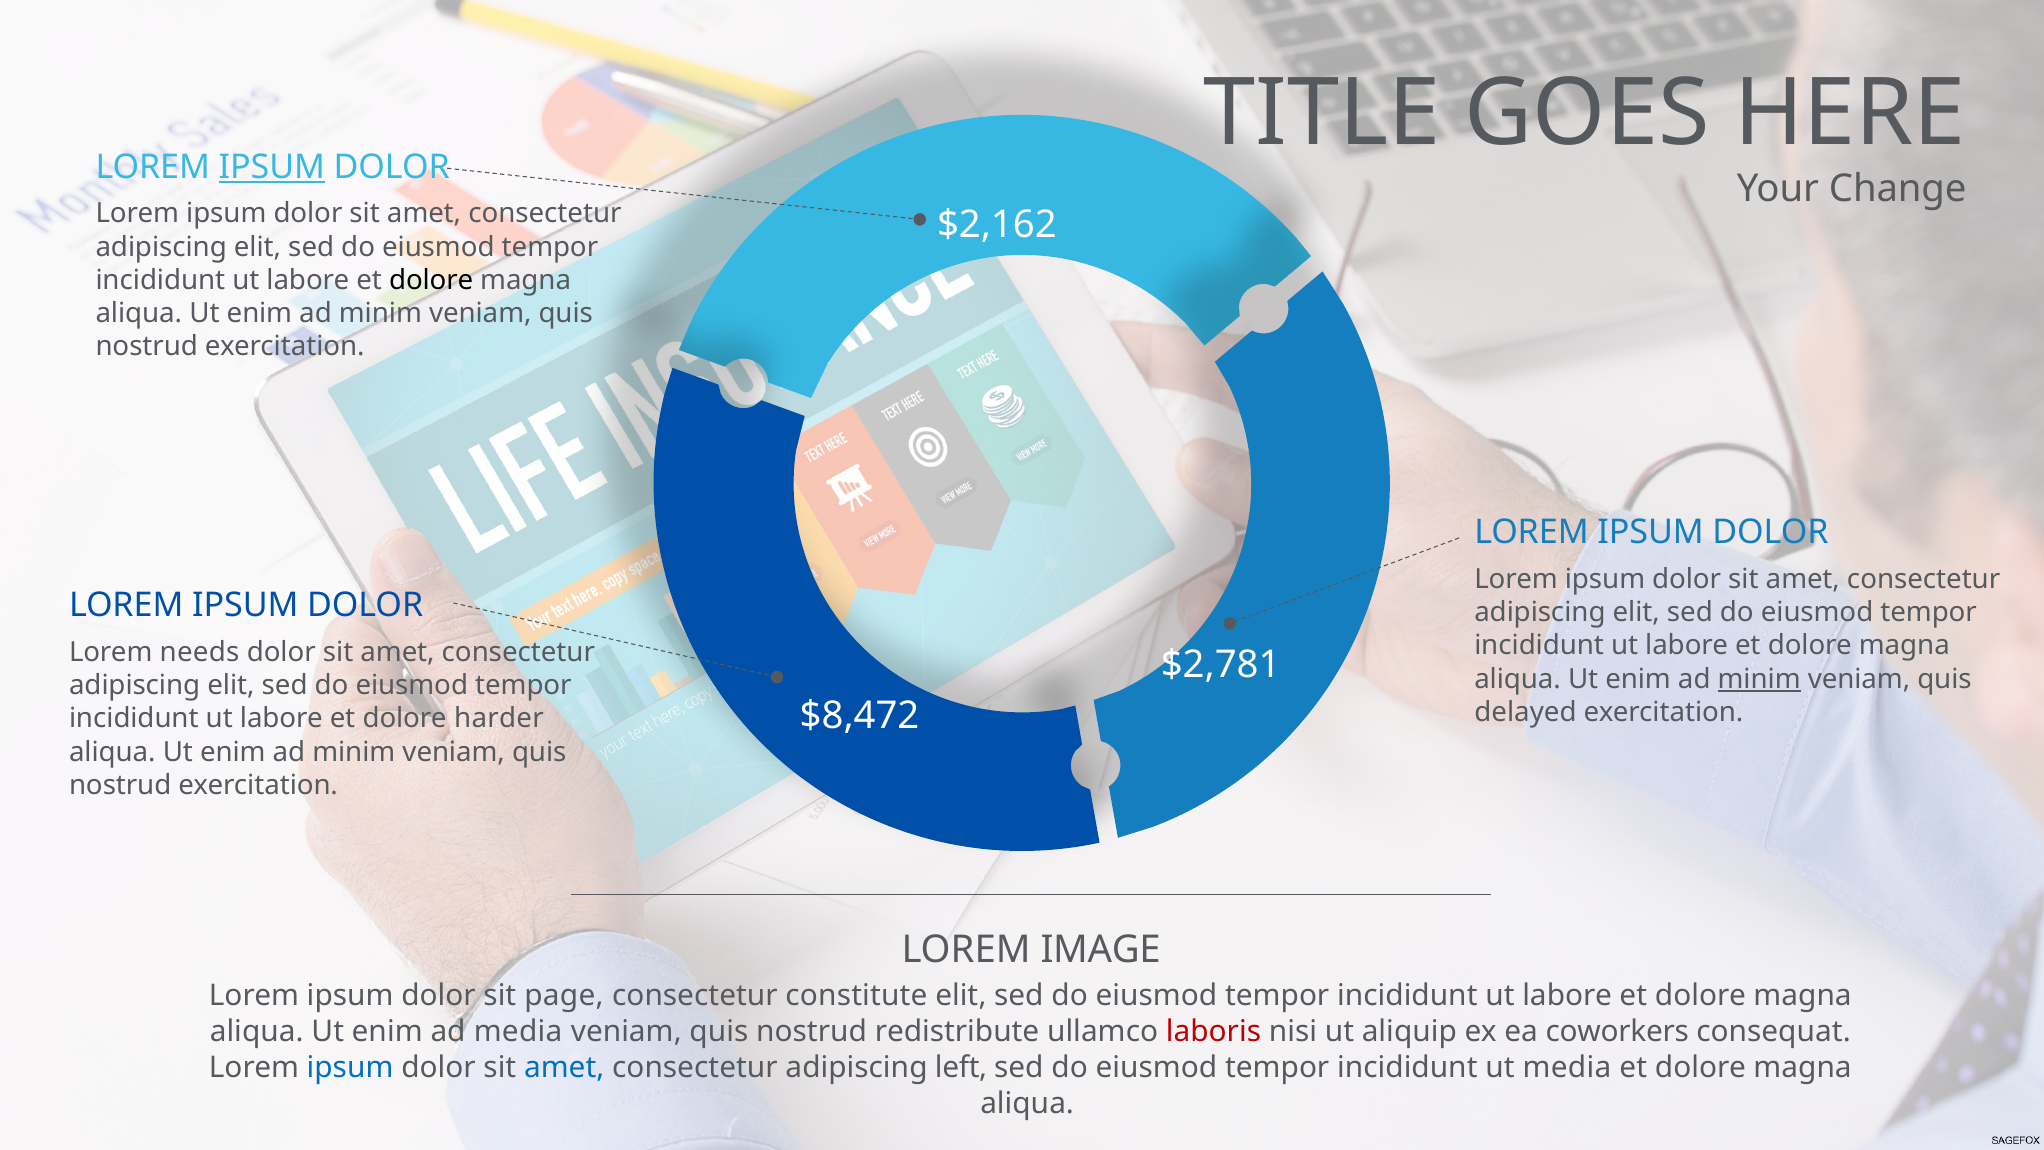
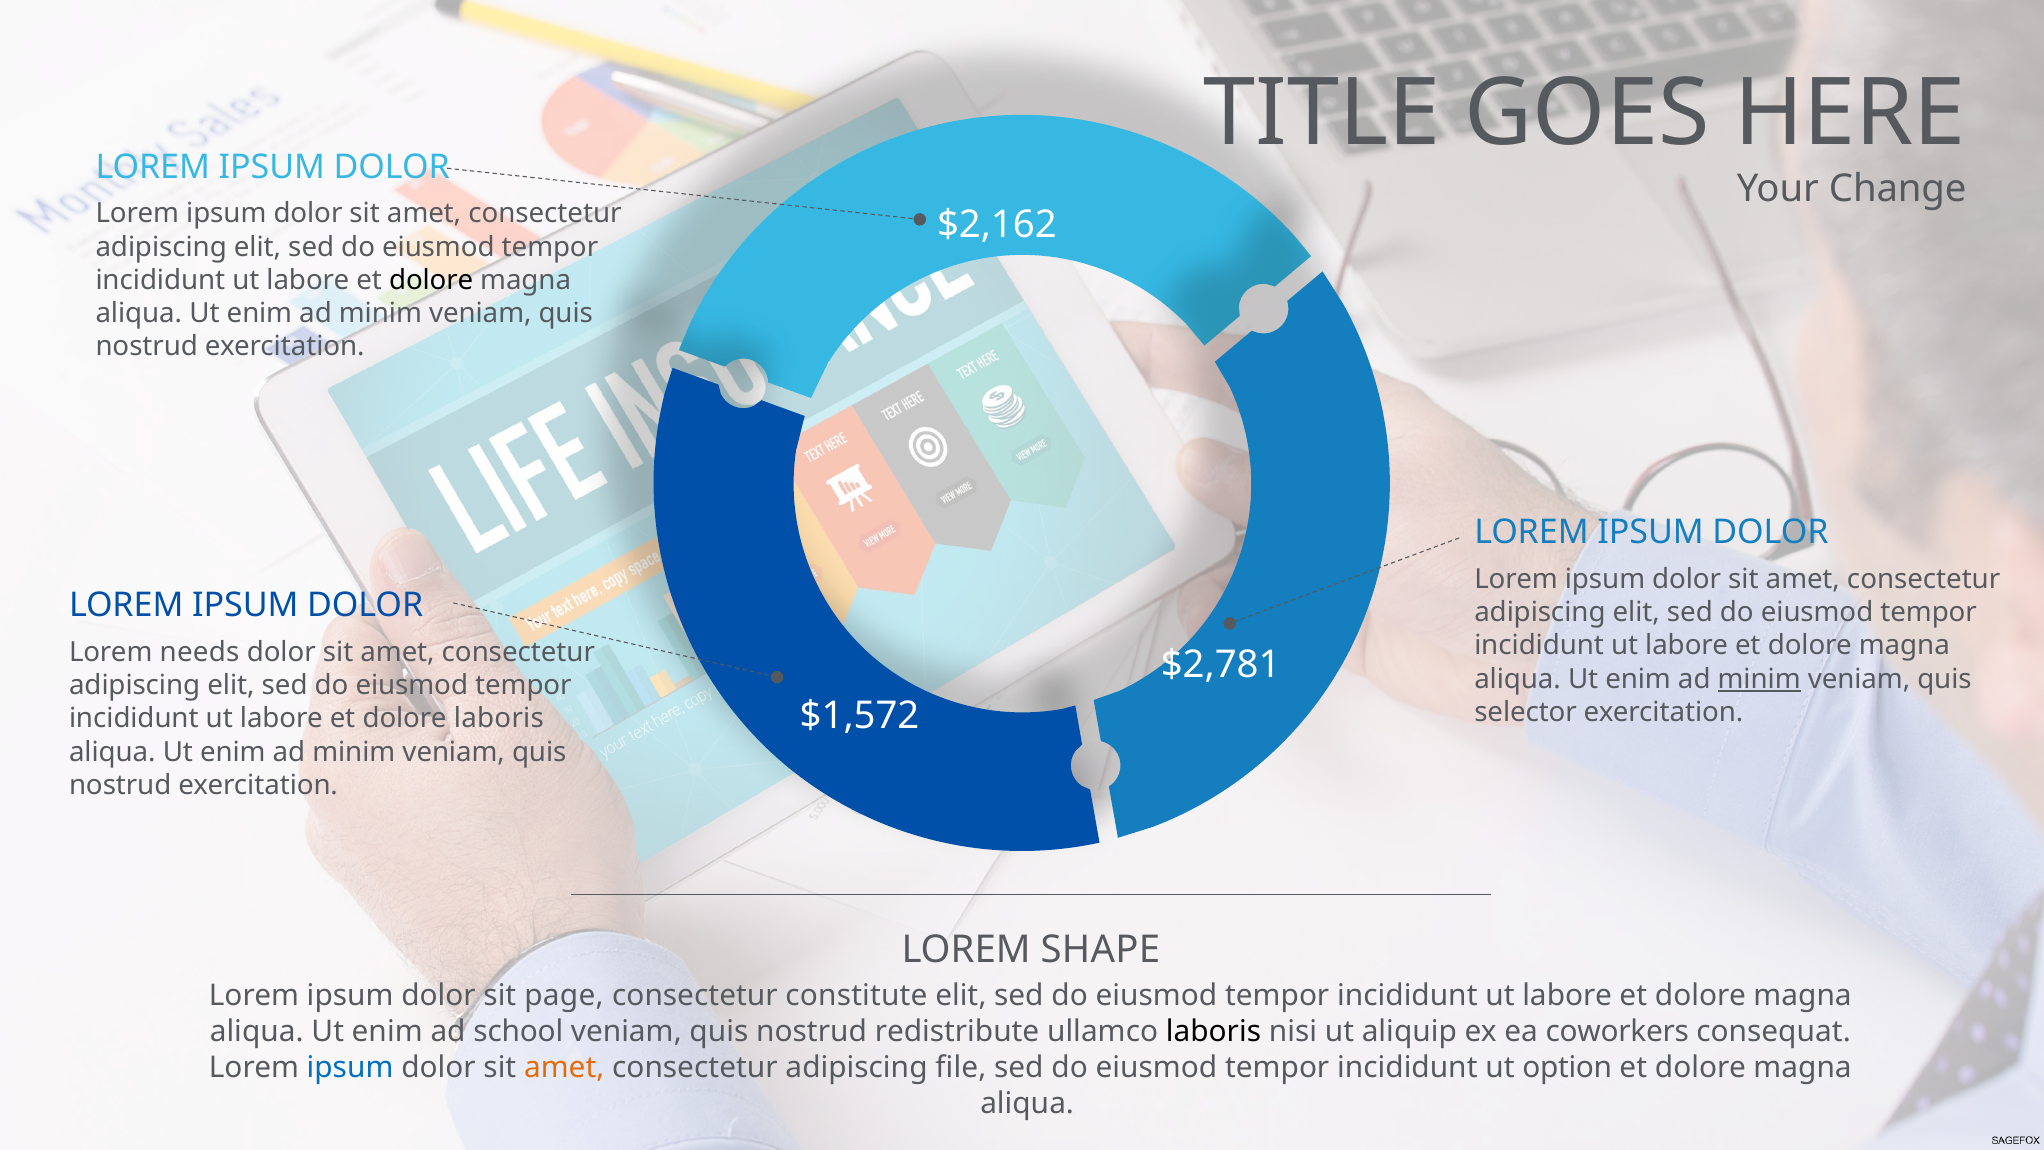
IPSUM at (272, 167) underline: present -> none
delayed: delayed -> selector
$8,472: $8,472 -> $1,572
dolore harder: harder -> laboris
IMAGE: IMAGE -> SHAPE
ad media: media -> school
laboris at (1213, 1031) colour: red -> black
amet at (564, 1067) colour: blue -> orange
left: left -> file
ut media: media -> option
